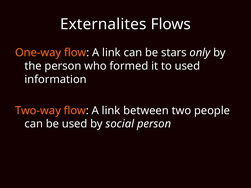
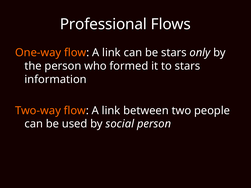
Externalites: Externalites -> Professional
to used: used -> stars
